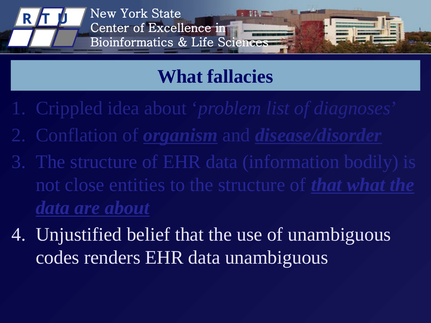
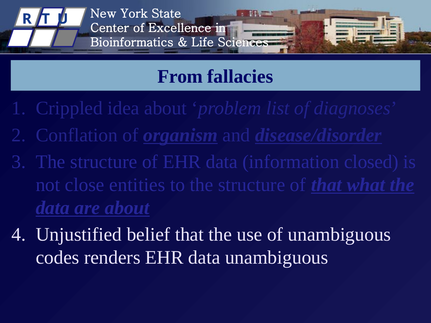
What at (180, 77): What -> From
bodily: bodily -> closed
